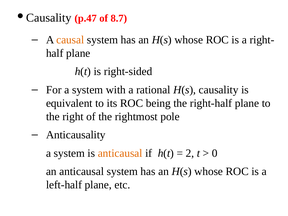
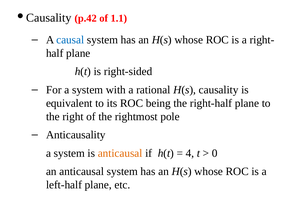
p.47: p.47 -> p.42
8.7: 8.7 -> 1.1
causal colour: orange -> blue
2: 2 -> 4
